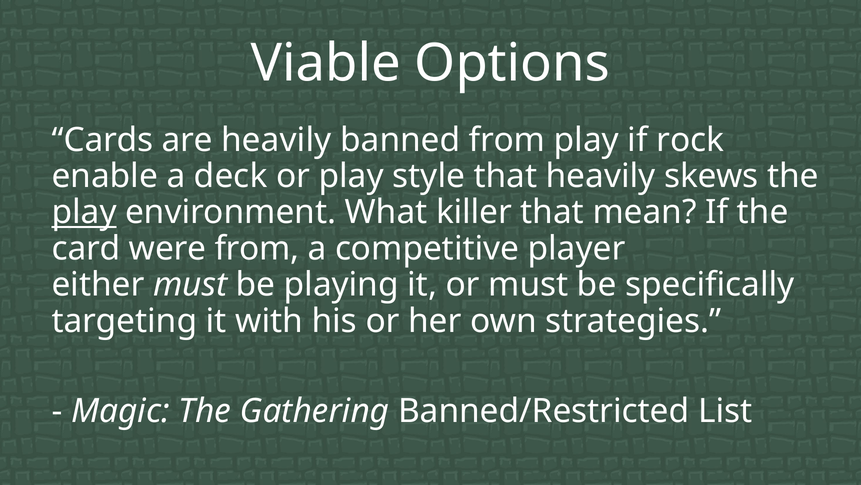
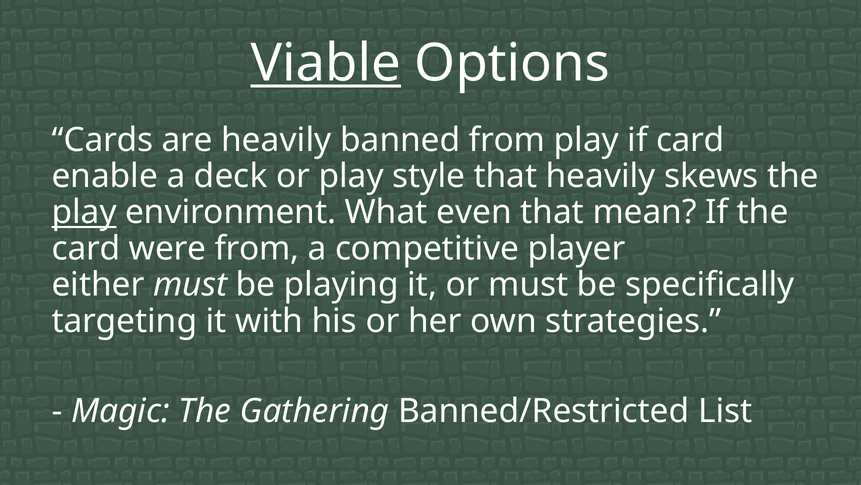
Viable underline: none -> present
if rock: rock -> card
killer: killer -> even
